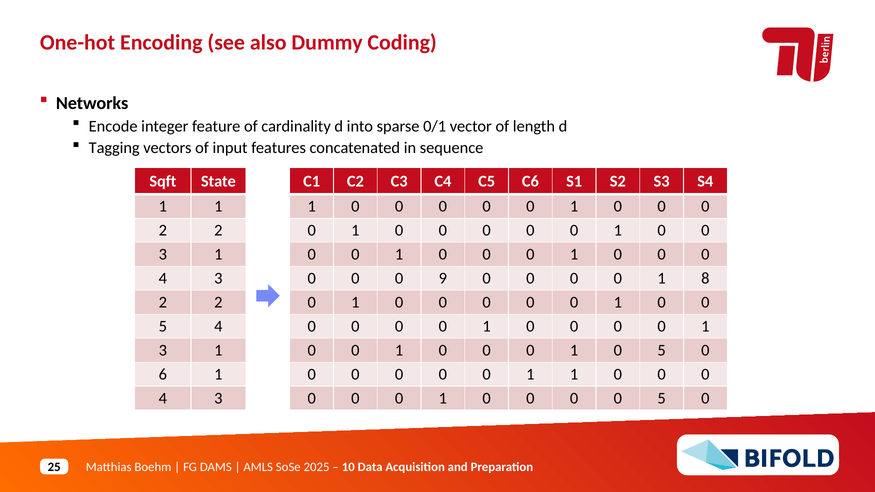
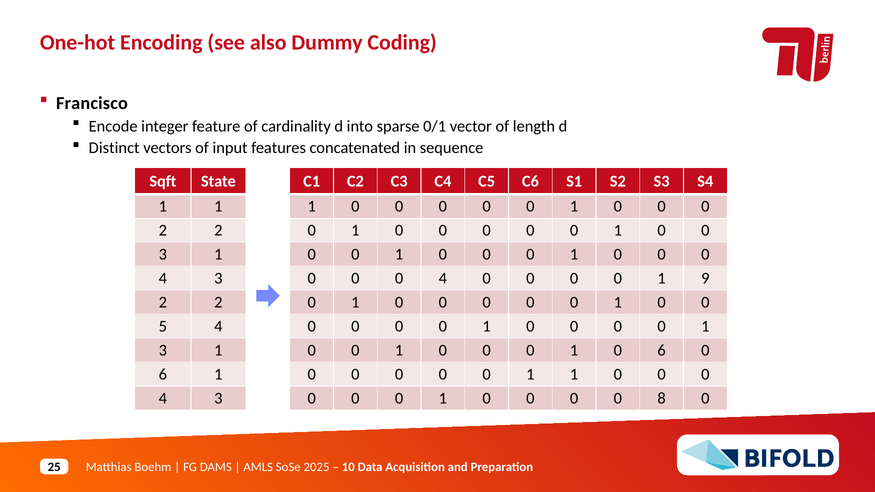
Networks: Networks -> Francisco
Tagging: Tagging -> Distinct
0 9: 9 -> 4
8: 8 -> 9
1 0 5: 5 -> 6
0 0 5: 5 -> 8
